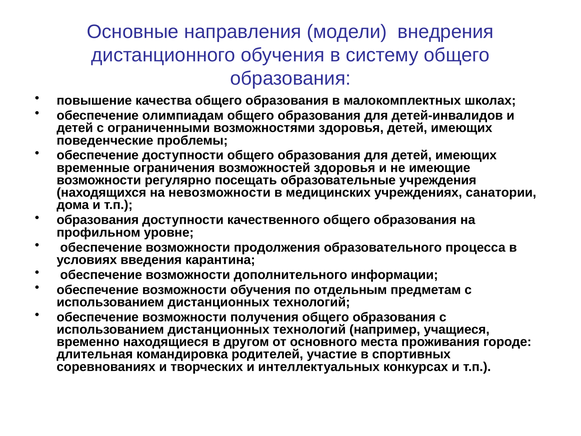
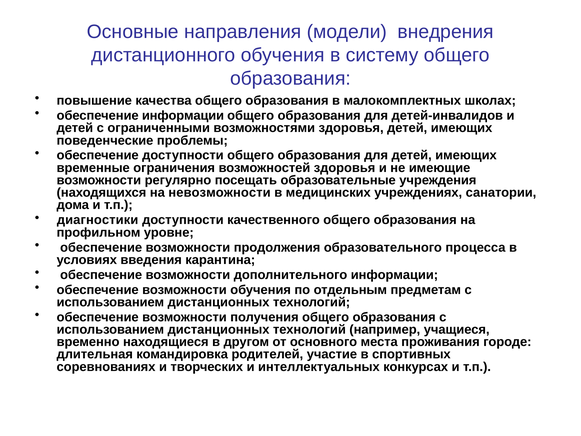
обеспечение олимпиадам: олимпиадам -> информации
образования at (98, 220): образования -> диагностики
